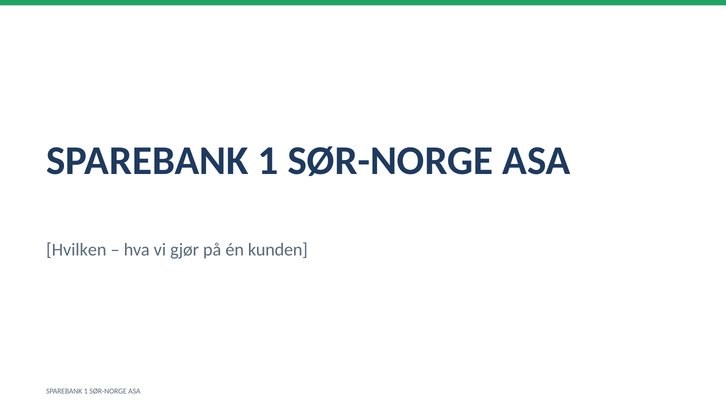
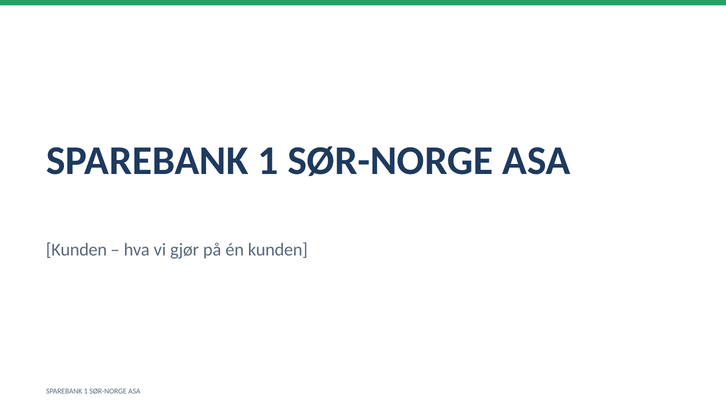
Hvilken at (76, 250): Hvilken -> Kunden
